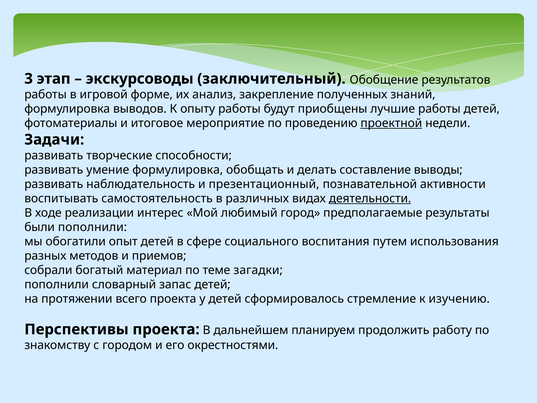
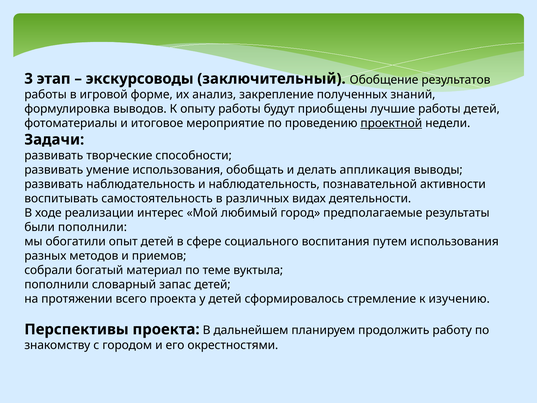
умение формулировка: формулировка -> использования
составление: составление -> аппликация
и презентационный: презентационный -> наблюдательность
деятельности underline: present -> none
загадки: загадки -> вуктыла
